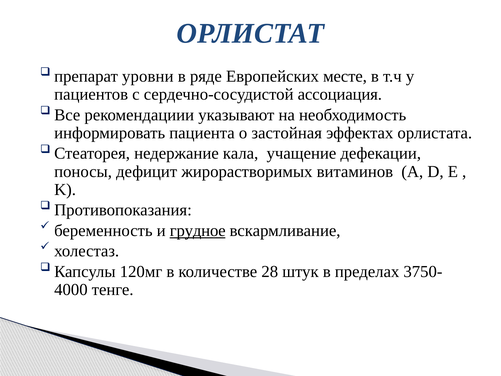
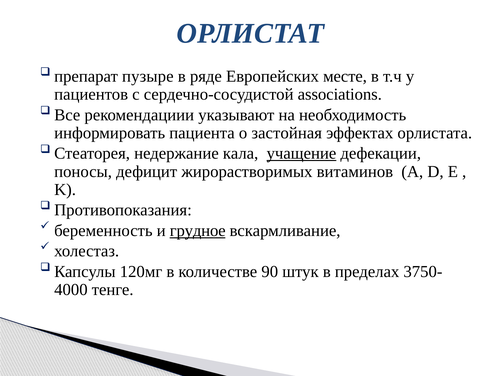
уровни: уровни -> пузыре
ассоциация: ассоциация -> associations
учащение underline: none -> present
28: 28 -> 90
